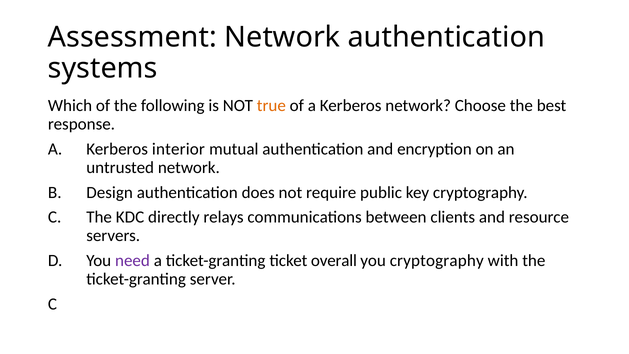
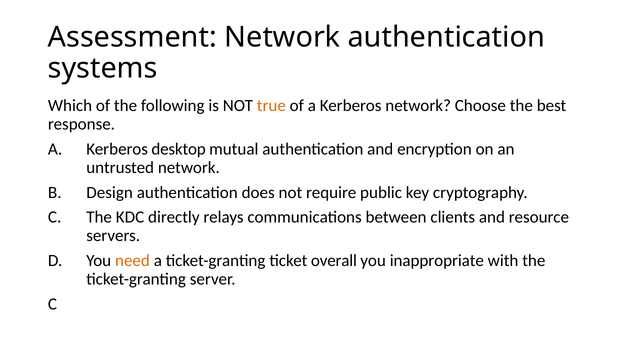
interior: interior -> desktop
need colour: purple -> orange
you cryptography: cryptography -> inappropriate
